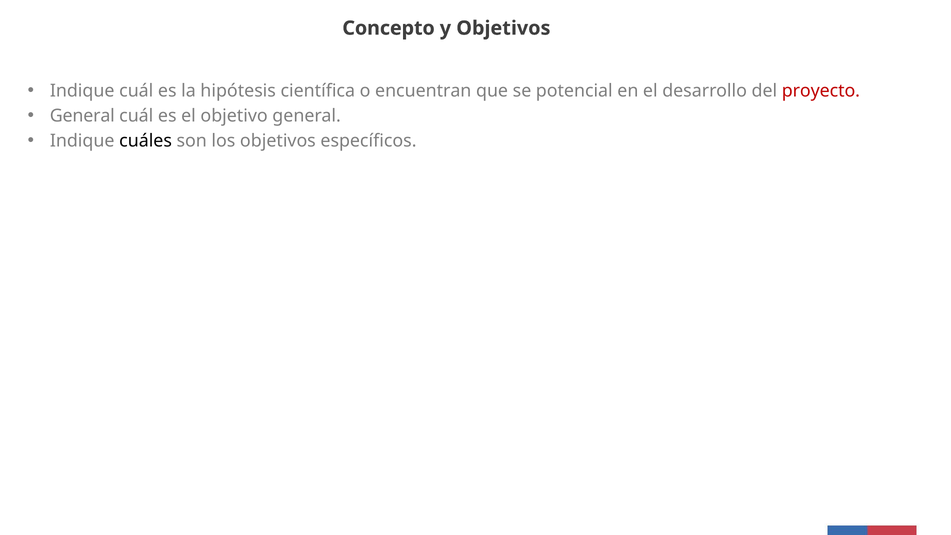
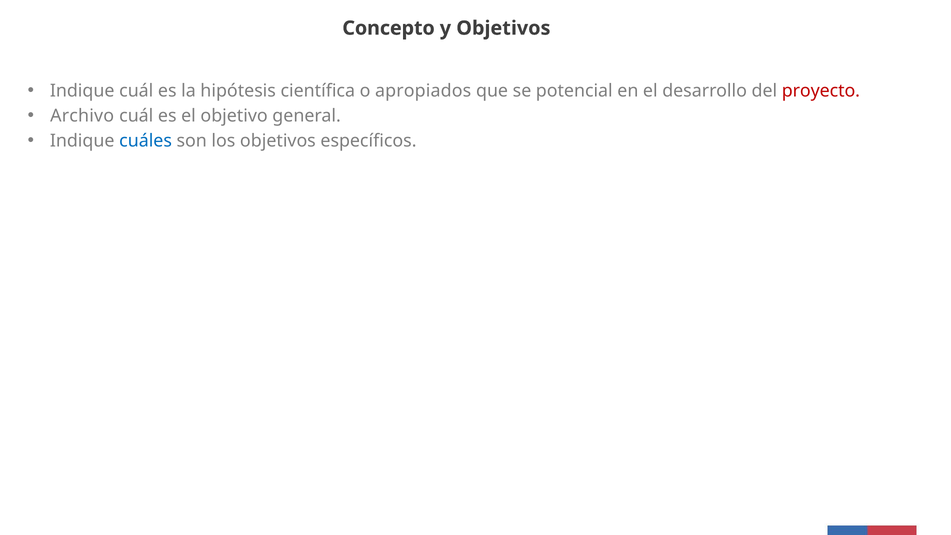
encuentran: encuentran -> apropiados
General at (82, 116): General -> Archivo
cuáles colour: black -> blue
